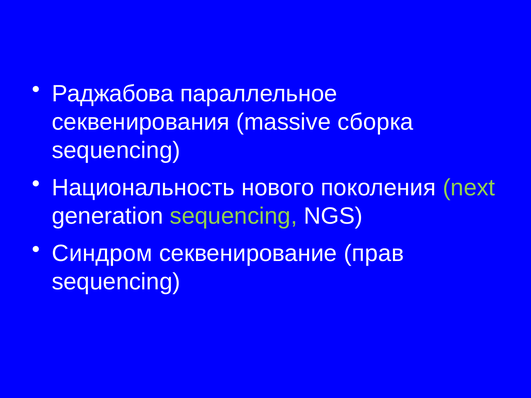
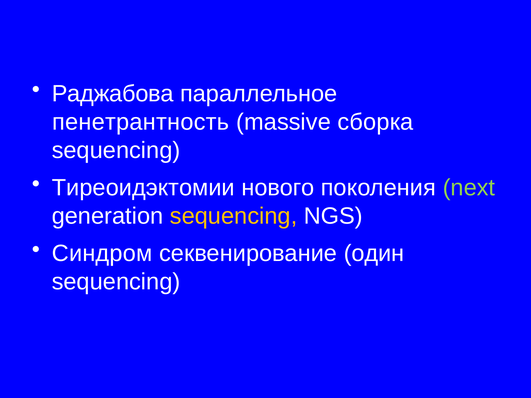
секвенирования: секвенирования -> пенетрантность
Национальность: Национальность -> Тиреоидэктомии
sequencing at (234, 216) colour: light green -> yellow
прав: прав -> один
